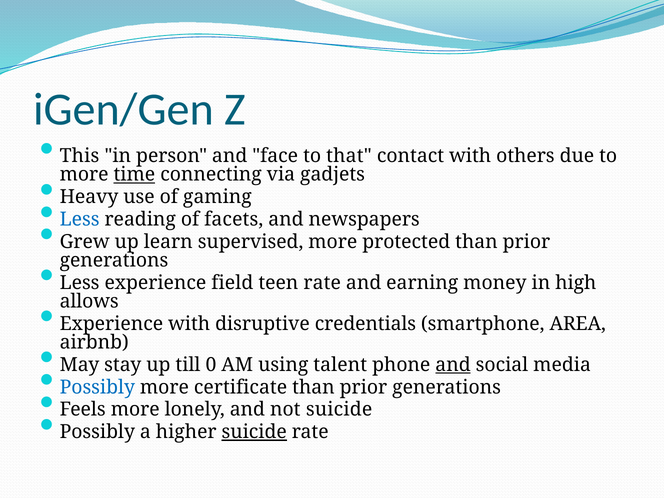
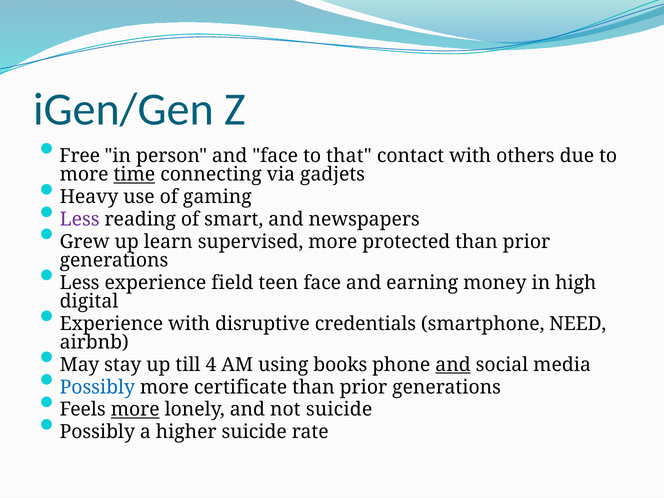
This: This -> Free
Less at (80, 219) colour: blue -> purple
facets: facets -> smart
teen rate: rate -> face
allows: allows -> digital
AREA: AREA -> NEED
0: 0 -> 4
talent: talent -> books
more at (135, 410) underline: none -> present
suicide at (254, 432) underline: present -> none
